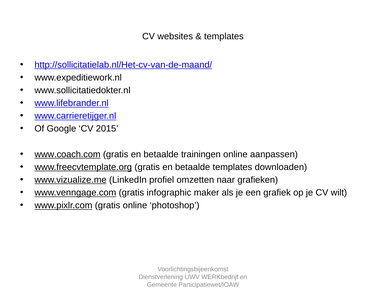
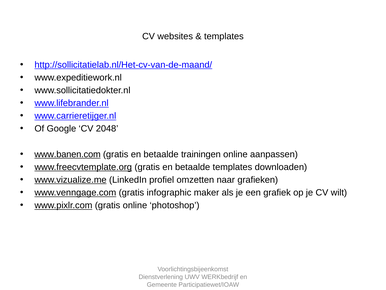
2015: 2015 -> 2048
www.coach.com: www.coach.com -> www.banen.com
